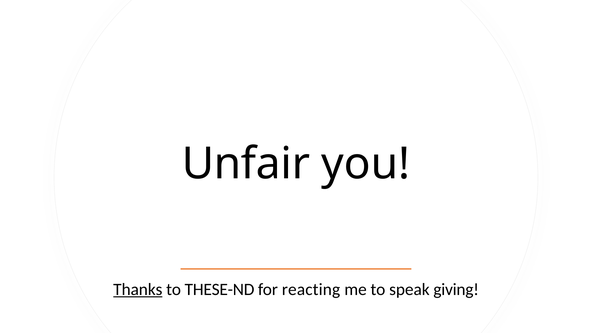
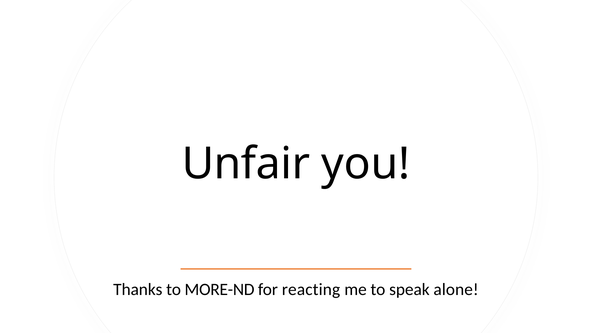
Thanks underline: present -> none
THESE-ND: THESE-ND -> MORE-ND
giving: giving -> alone
